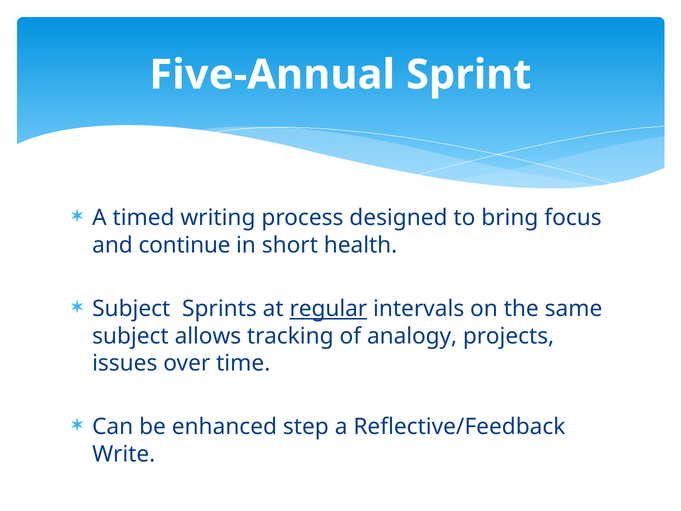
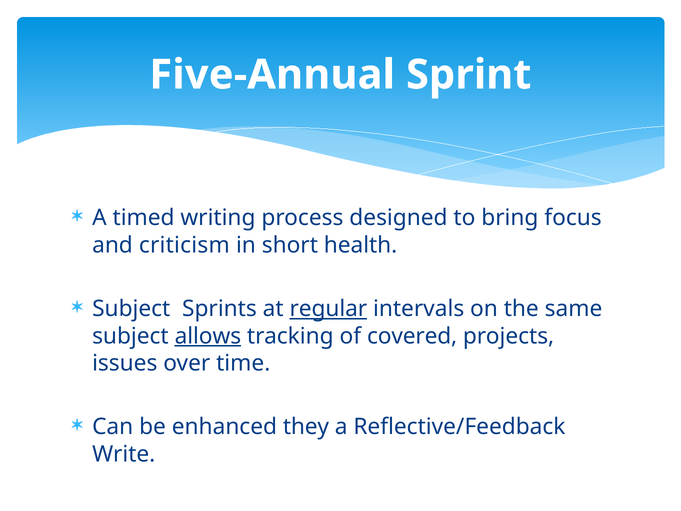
continue: continue -> criticism
allows underline: none -> present
analogy: analogy -> covered
step: step -> they
